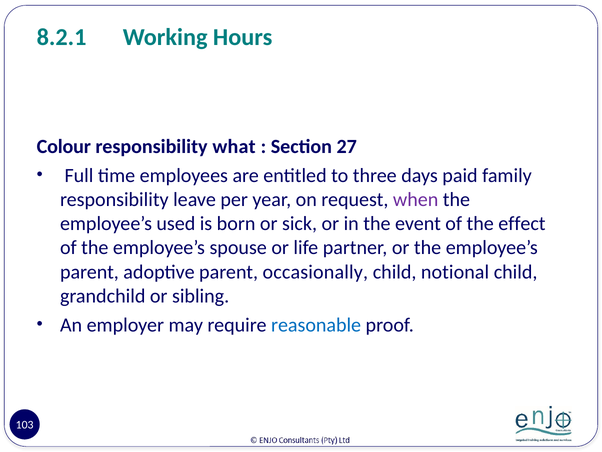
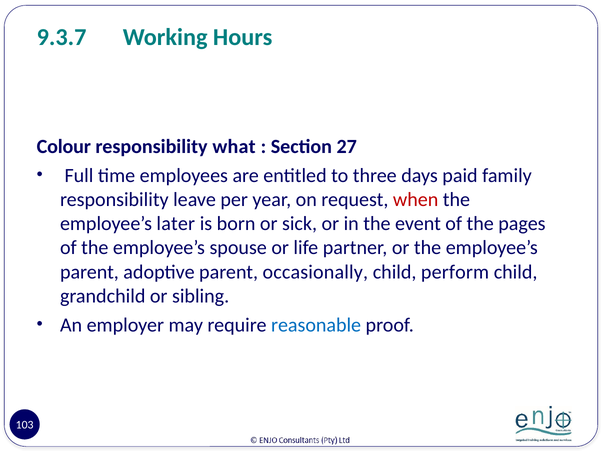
8.2.1: 8.2.1 -> 9.3.7
when colour: purple -> red
used: used -> later
effect: effect -> pages
notional: notional -> perform
